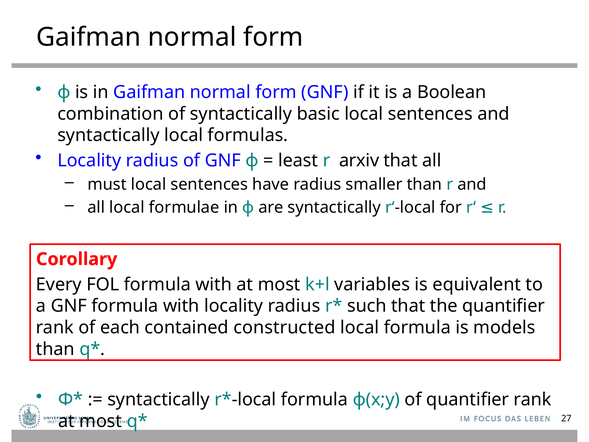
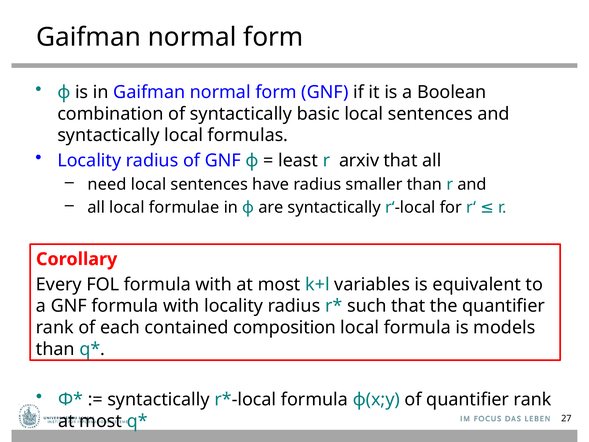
must: must -> need
constructed: constructed -> composition
